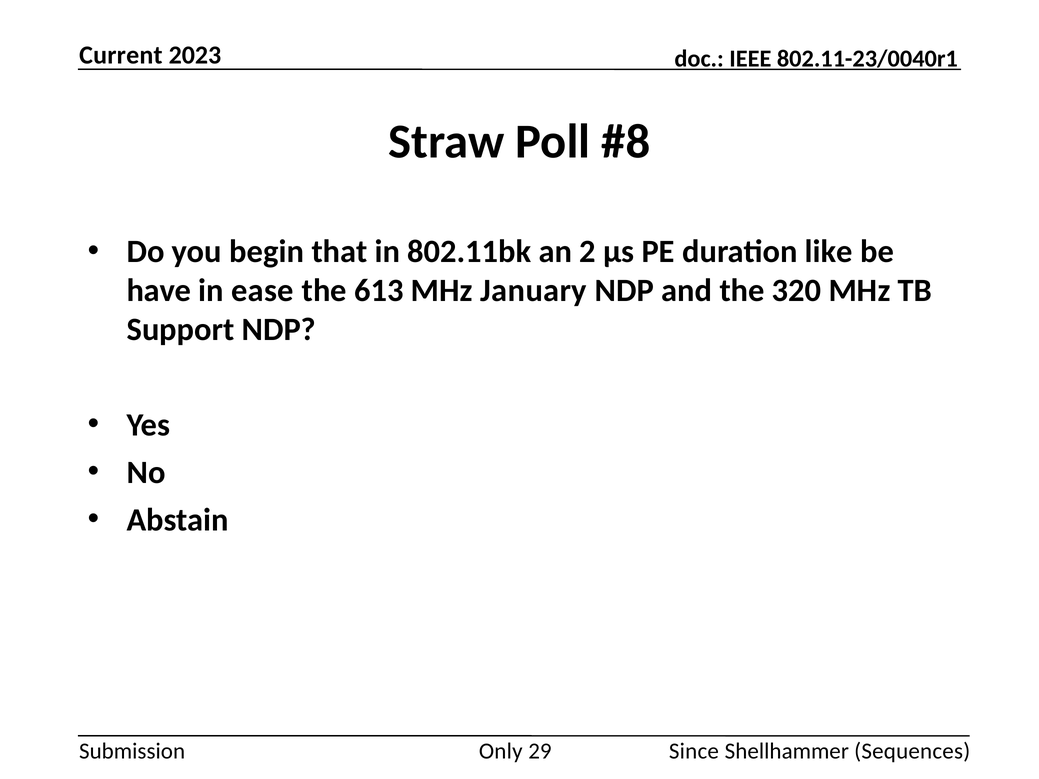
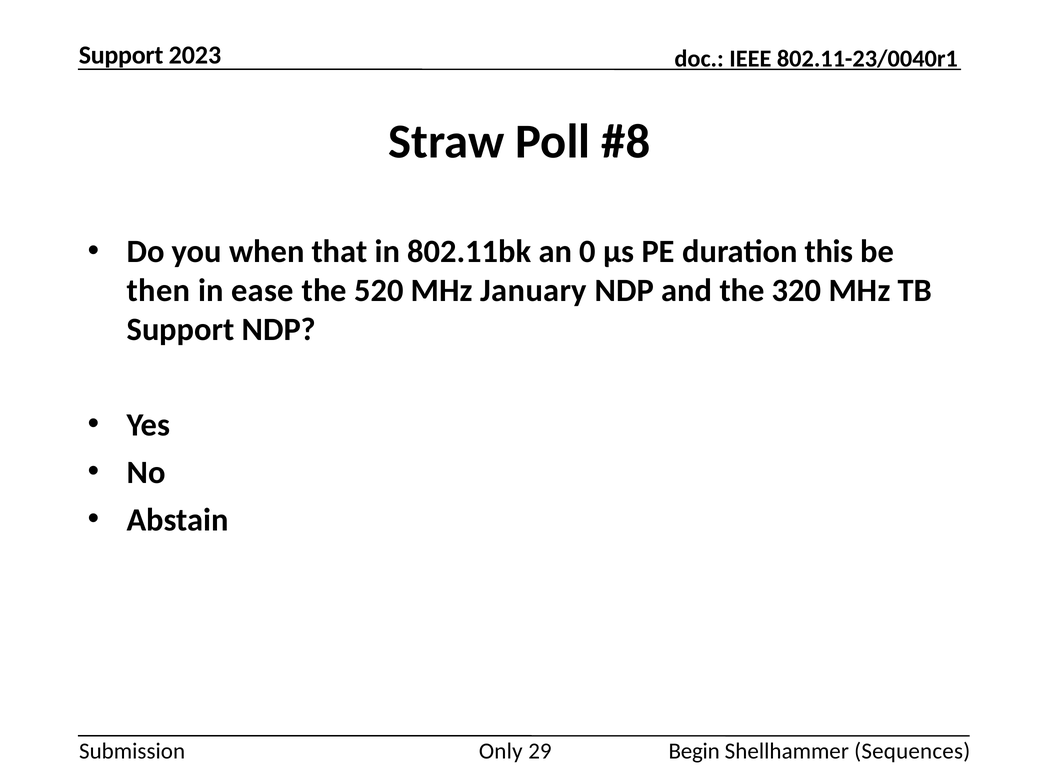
Current at (121, 55): Current -> Support
begin: begin -> when
2: 2 -> 0
like: like -> this
have: have -> then
613: 613 -> 520
Since: Since -> Begin
